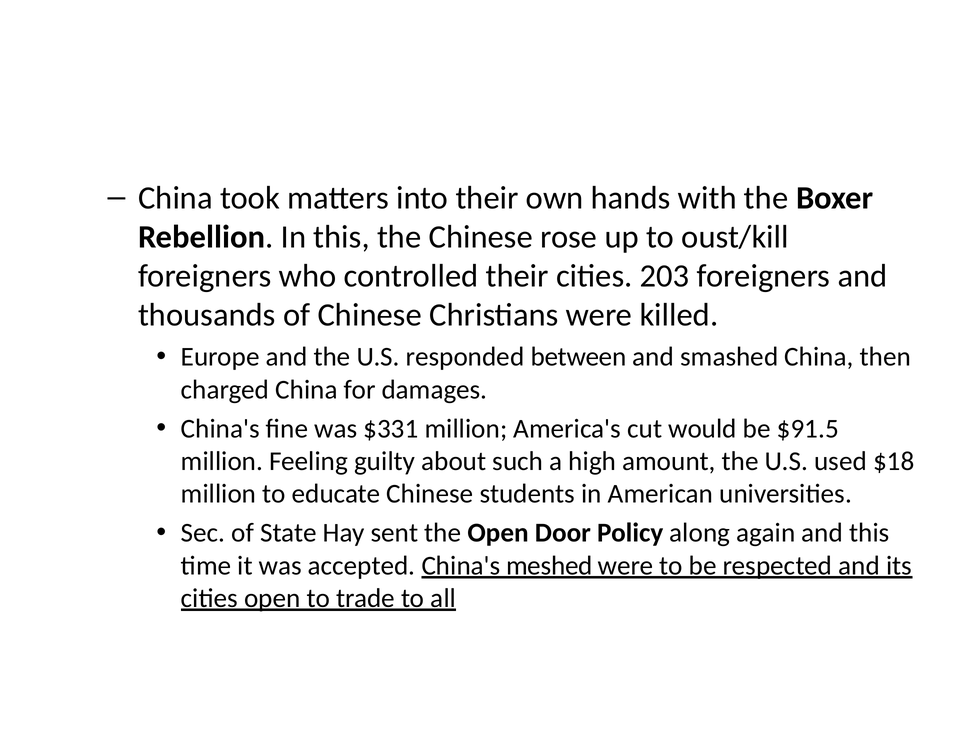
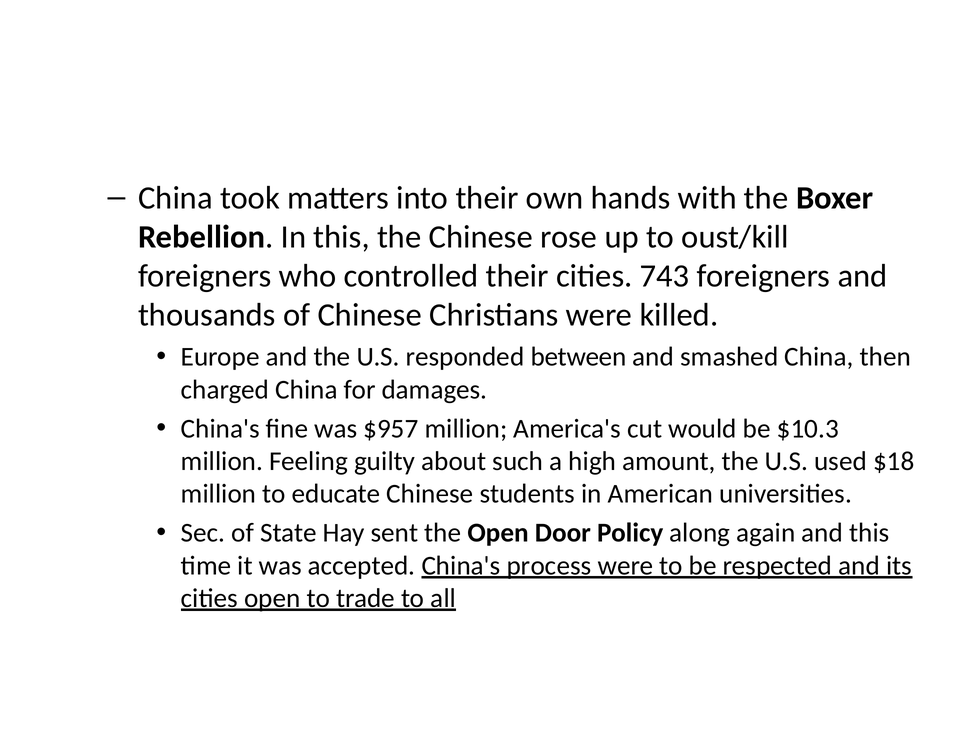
203: 203 -> 743
$331: $331 -> $957
$91.5: $91.5 -> $10.3
meshed: meshed -> process
